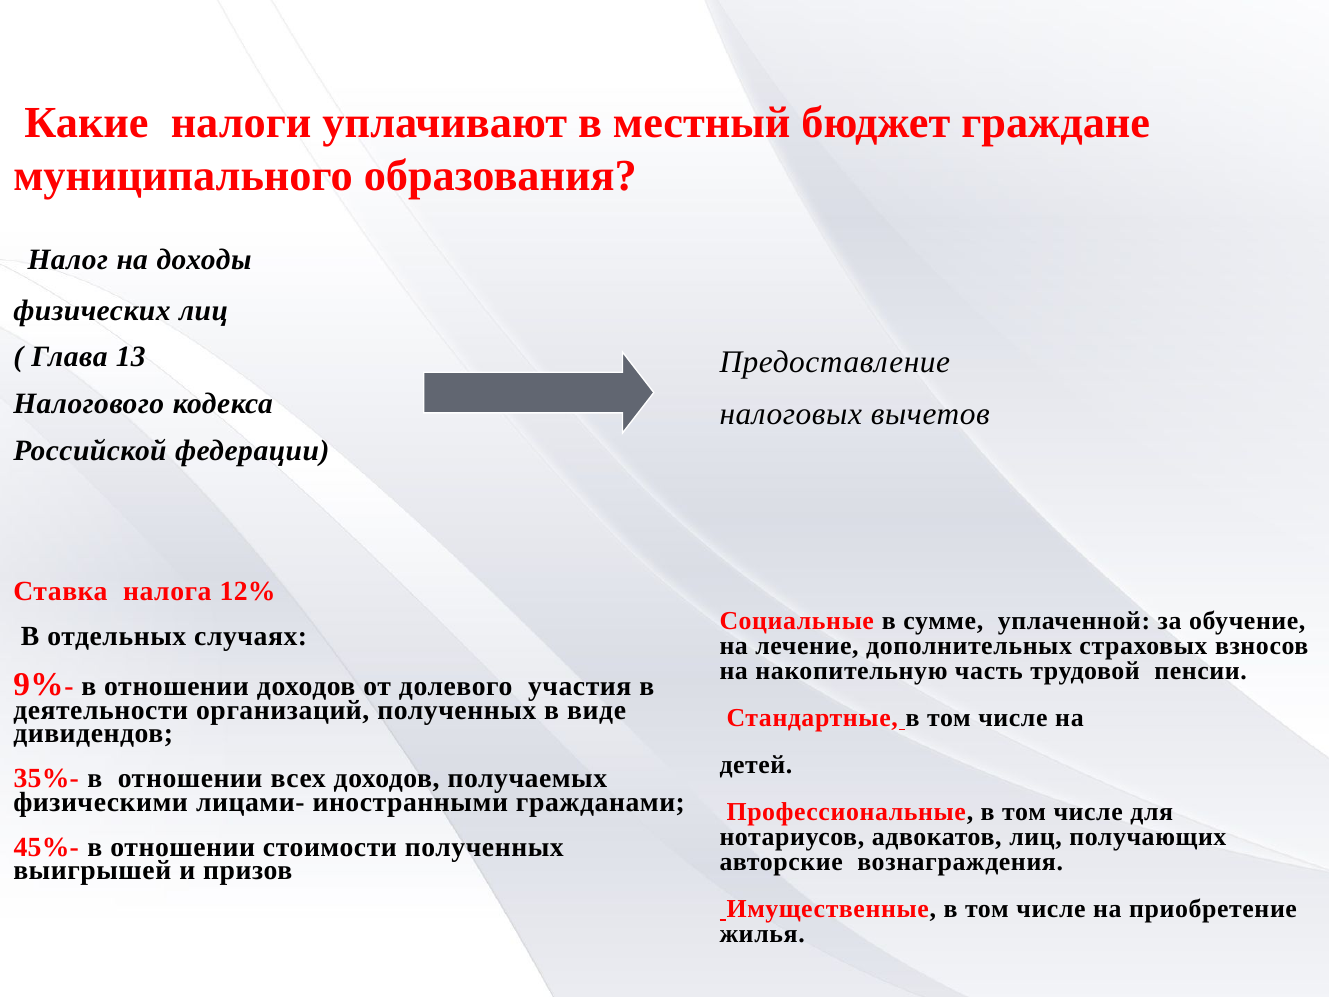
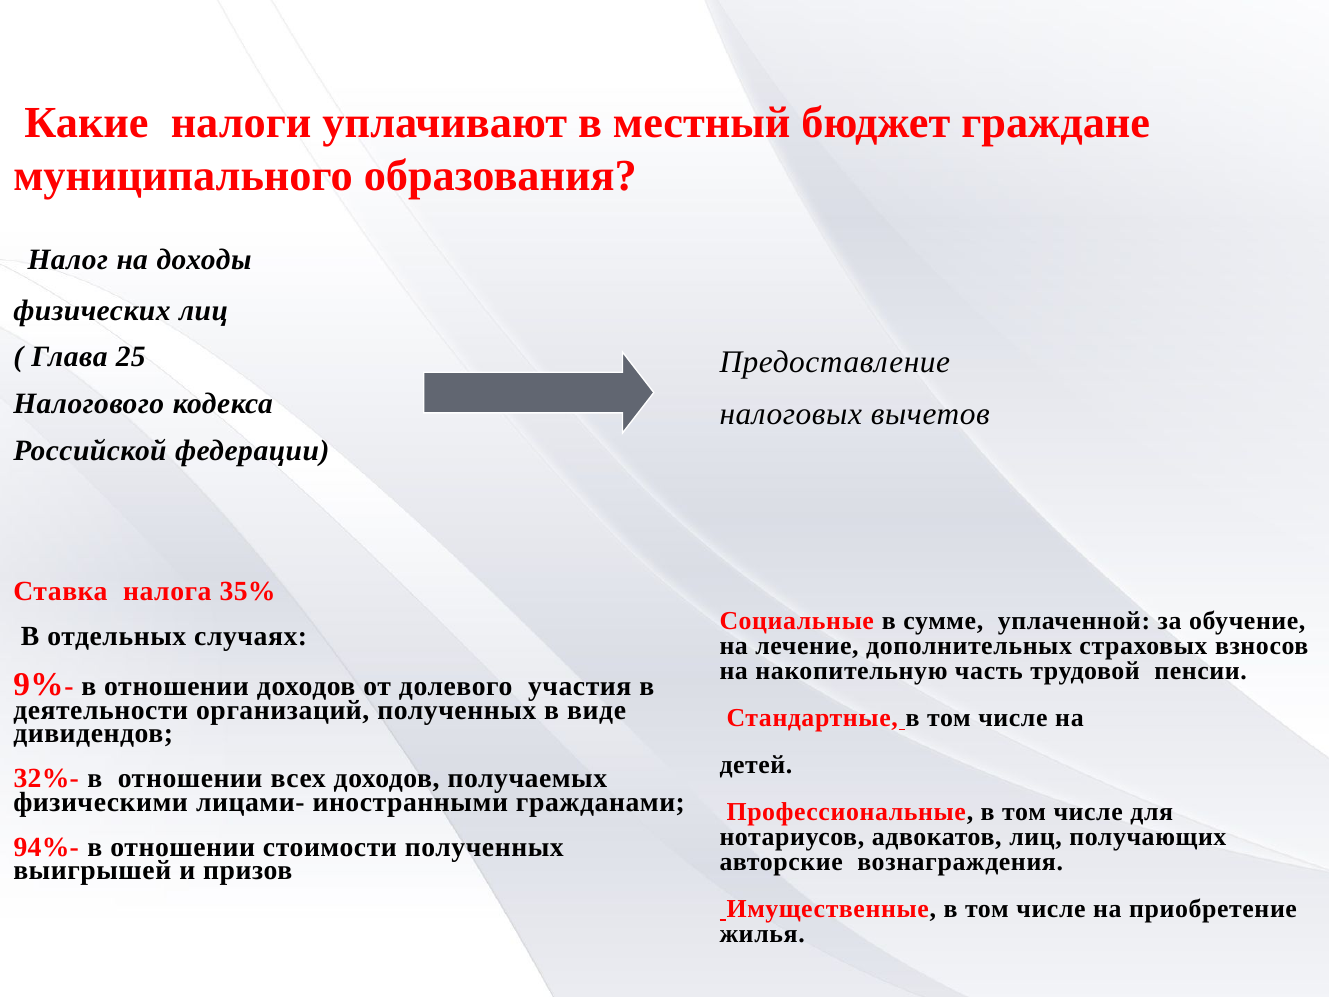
13: 13 -> 25
12%: 12% -> 35%
35%-: 35%- -> 32%-
45%-: 45%- -> 94%-
